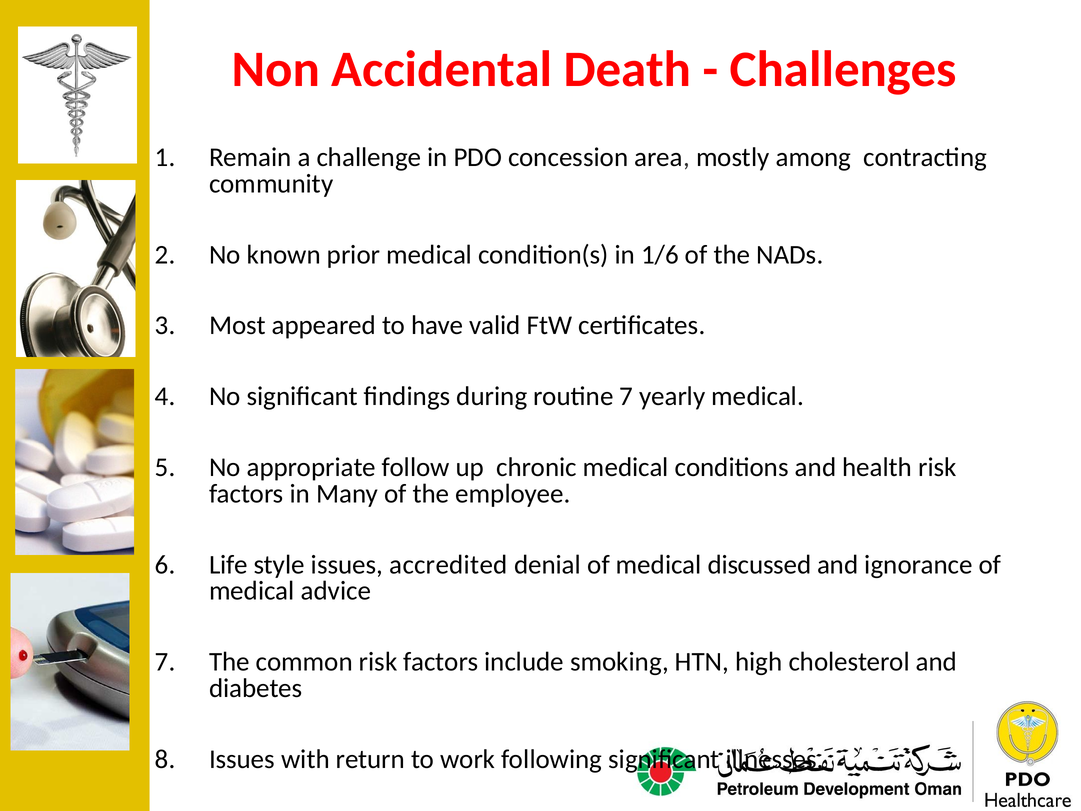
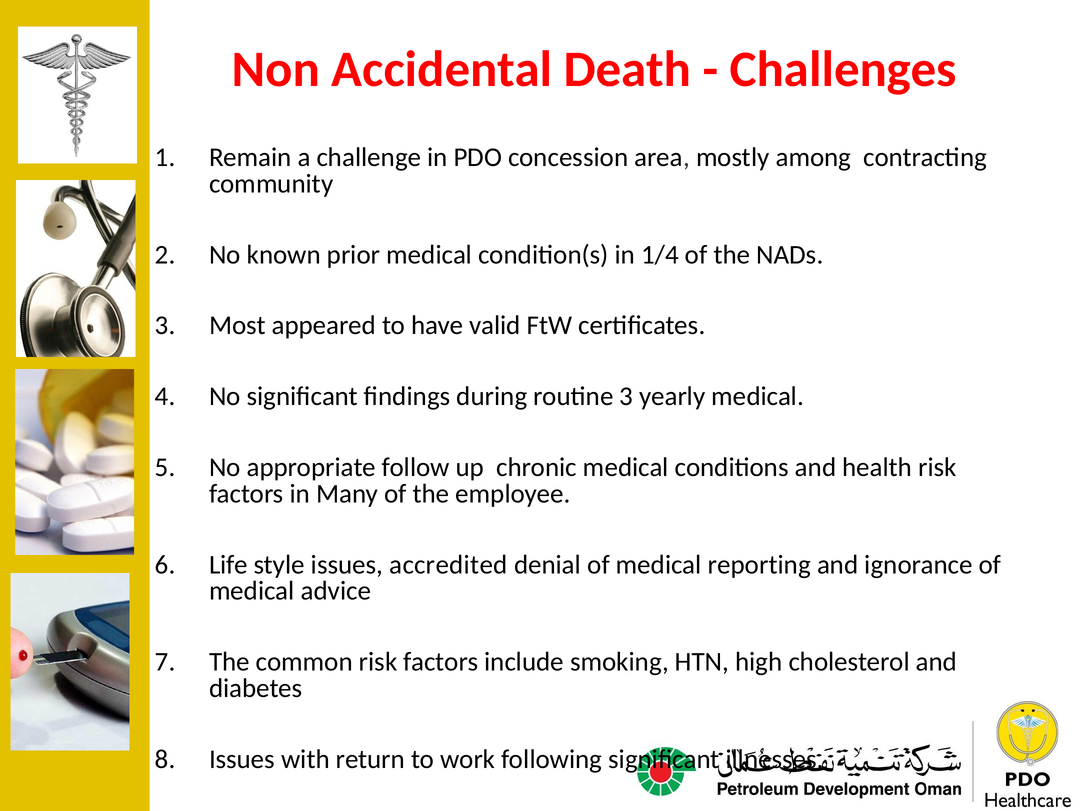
1/6: 1/6 -> 1/4
routine 7: 7 -> 3
discussed: discussed -> reporting
